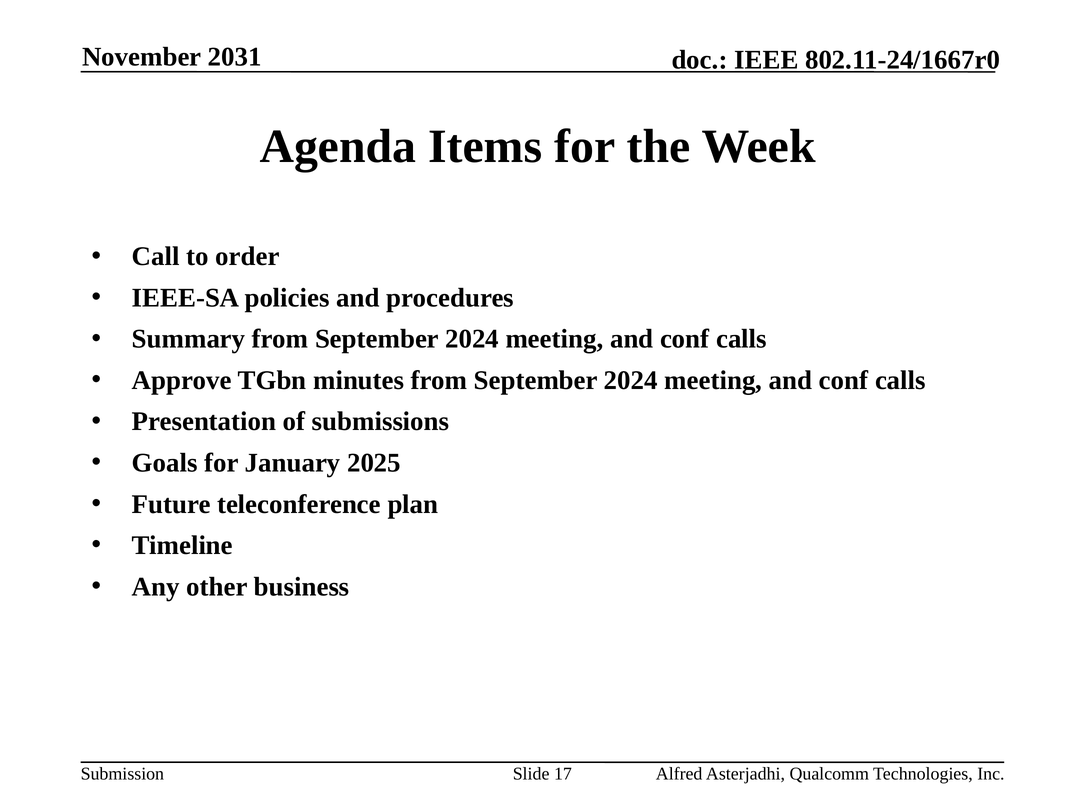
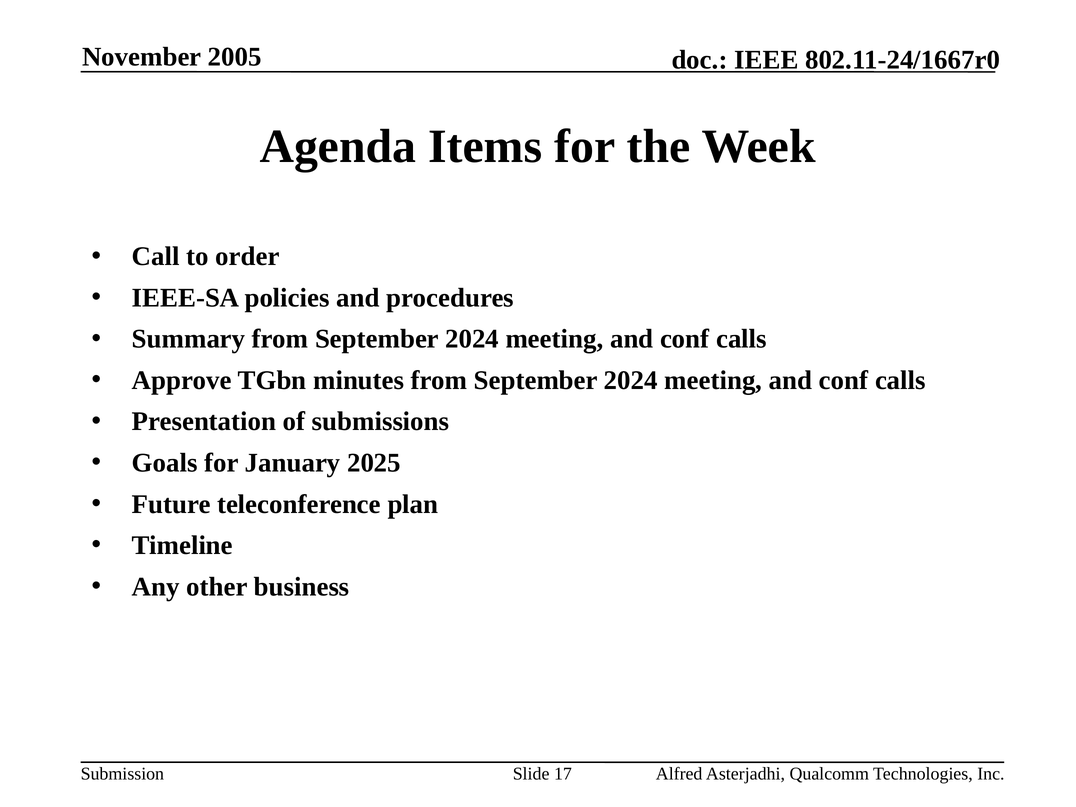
2031: 2031 -> 2005
